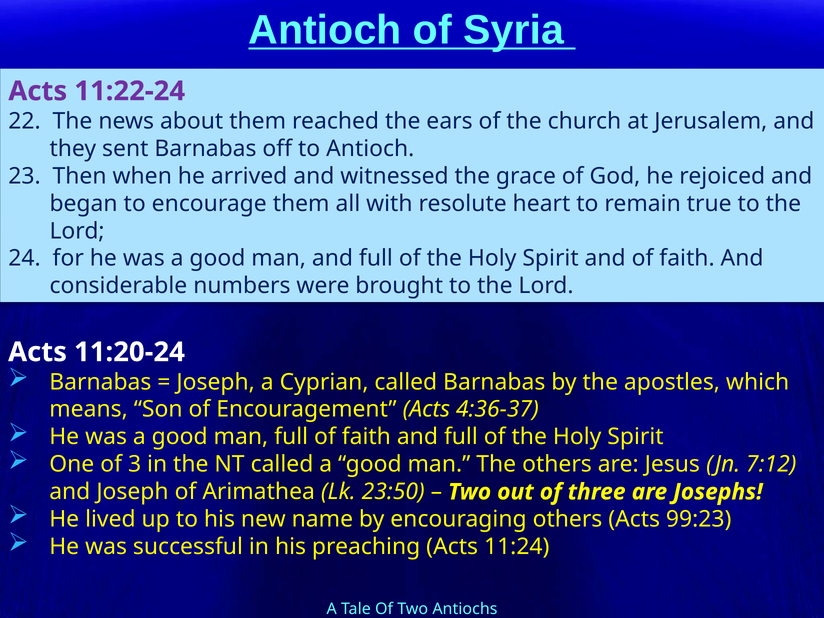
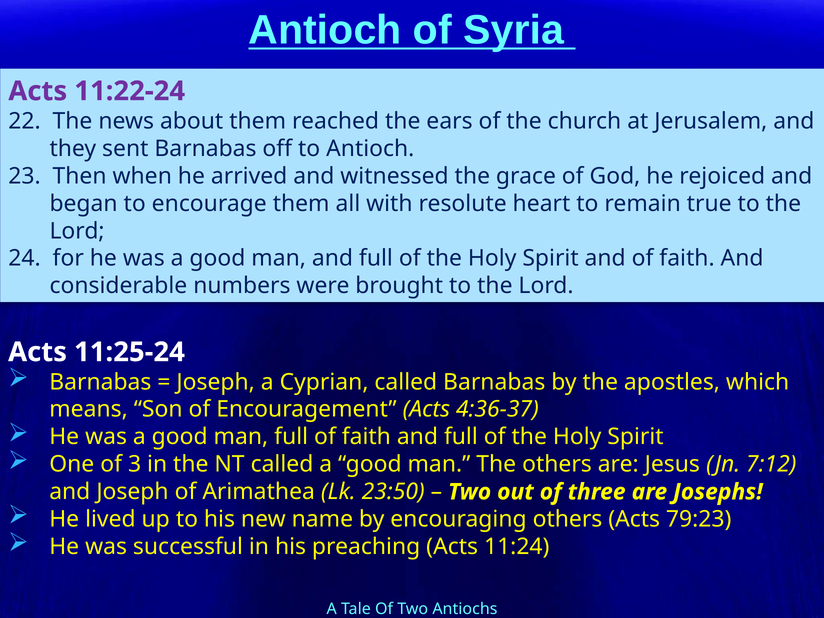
11:20-24: 11:20-24 -> 11:25-24
99:23: 99:23 -> 79:23
